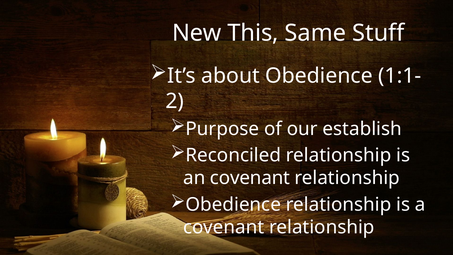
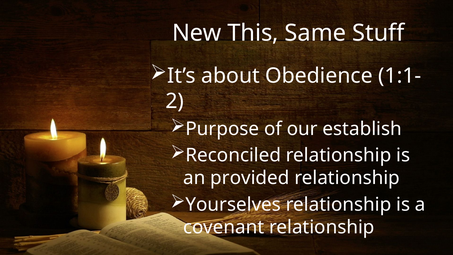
an covenant: covenant -> provided
Obedience at (233, 204): Obedience -> Yourselves
